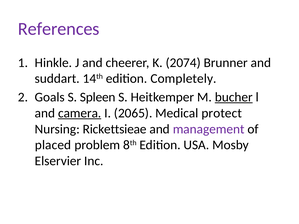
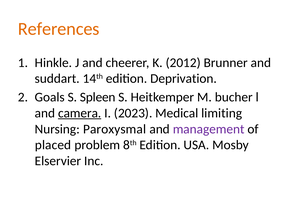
References colour: purple -> orange
2074: 2074 -> 2012
Completely: Completely -> Deprivation
bucher underline: present -> none
2065: 2065 -> 2023
protect: protect -> limiting
Rickettsieae: Rickettsieae -> Paroxysmal
